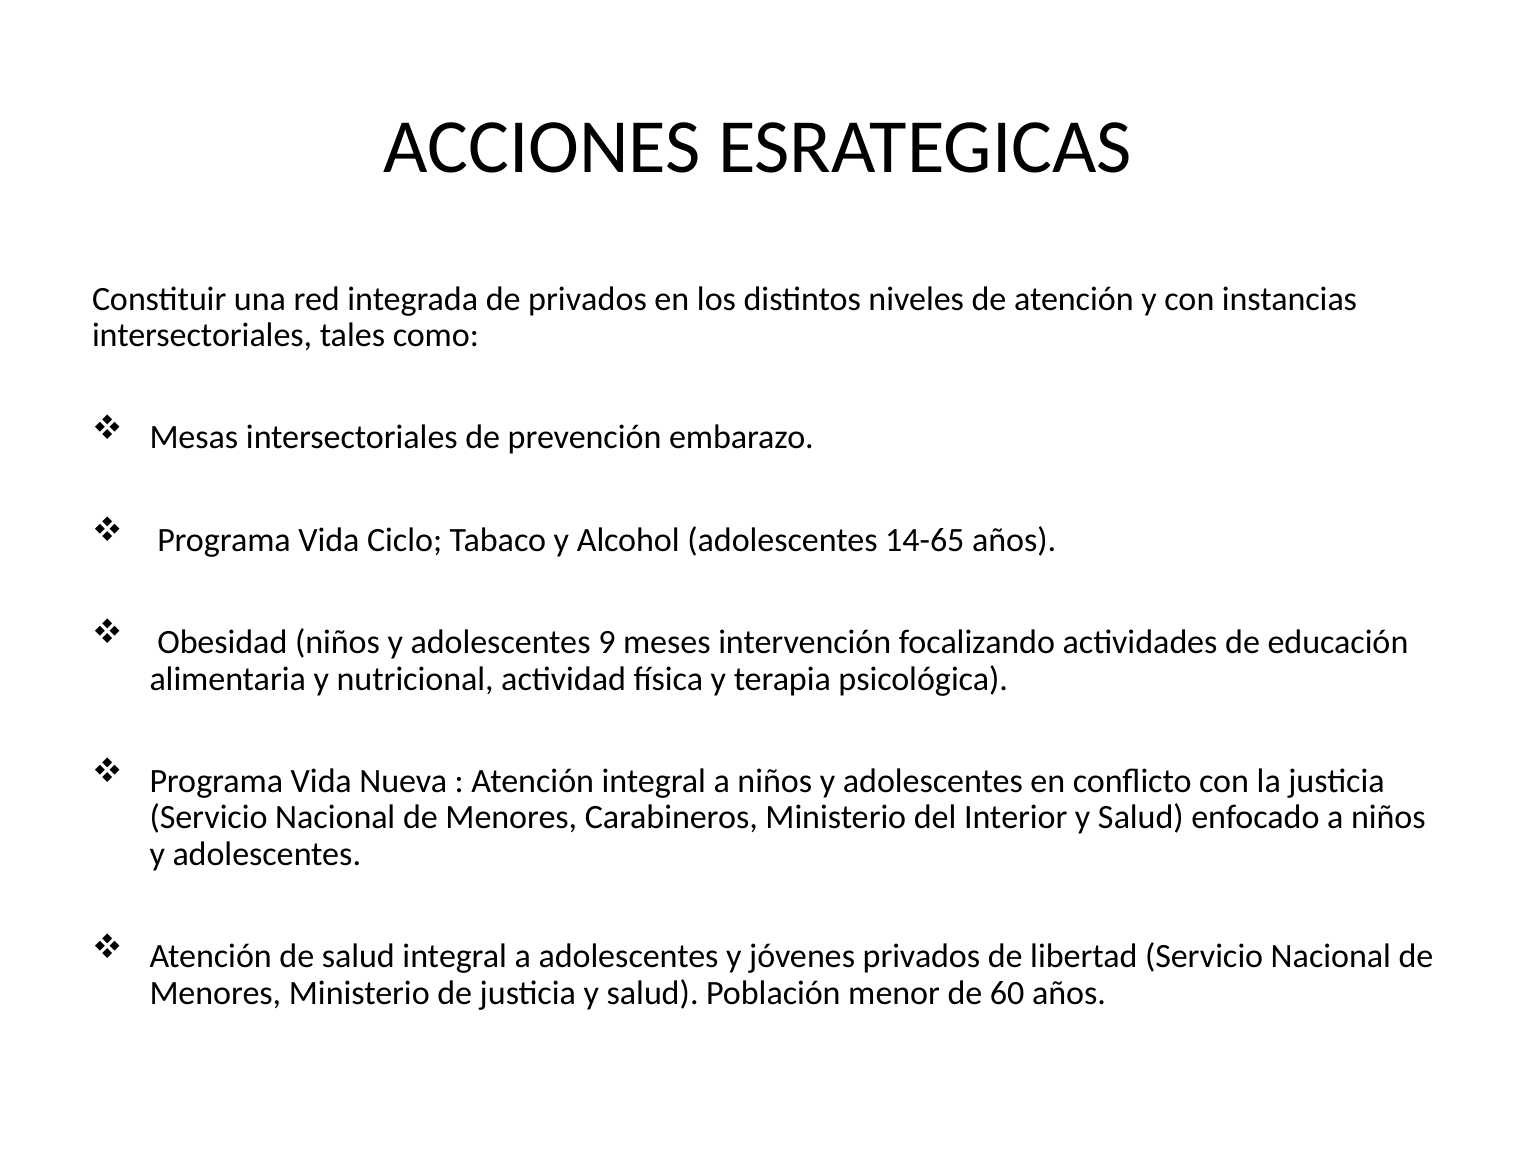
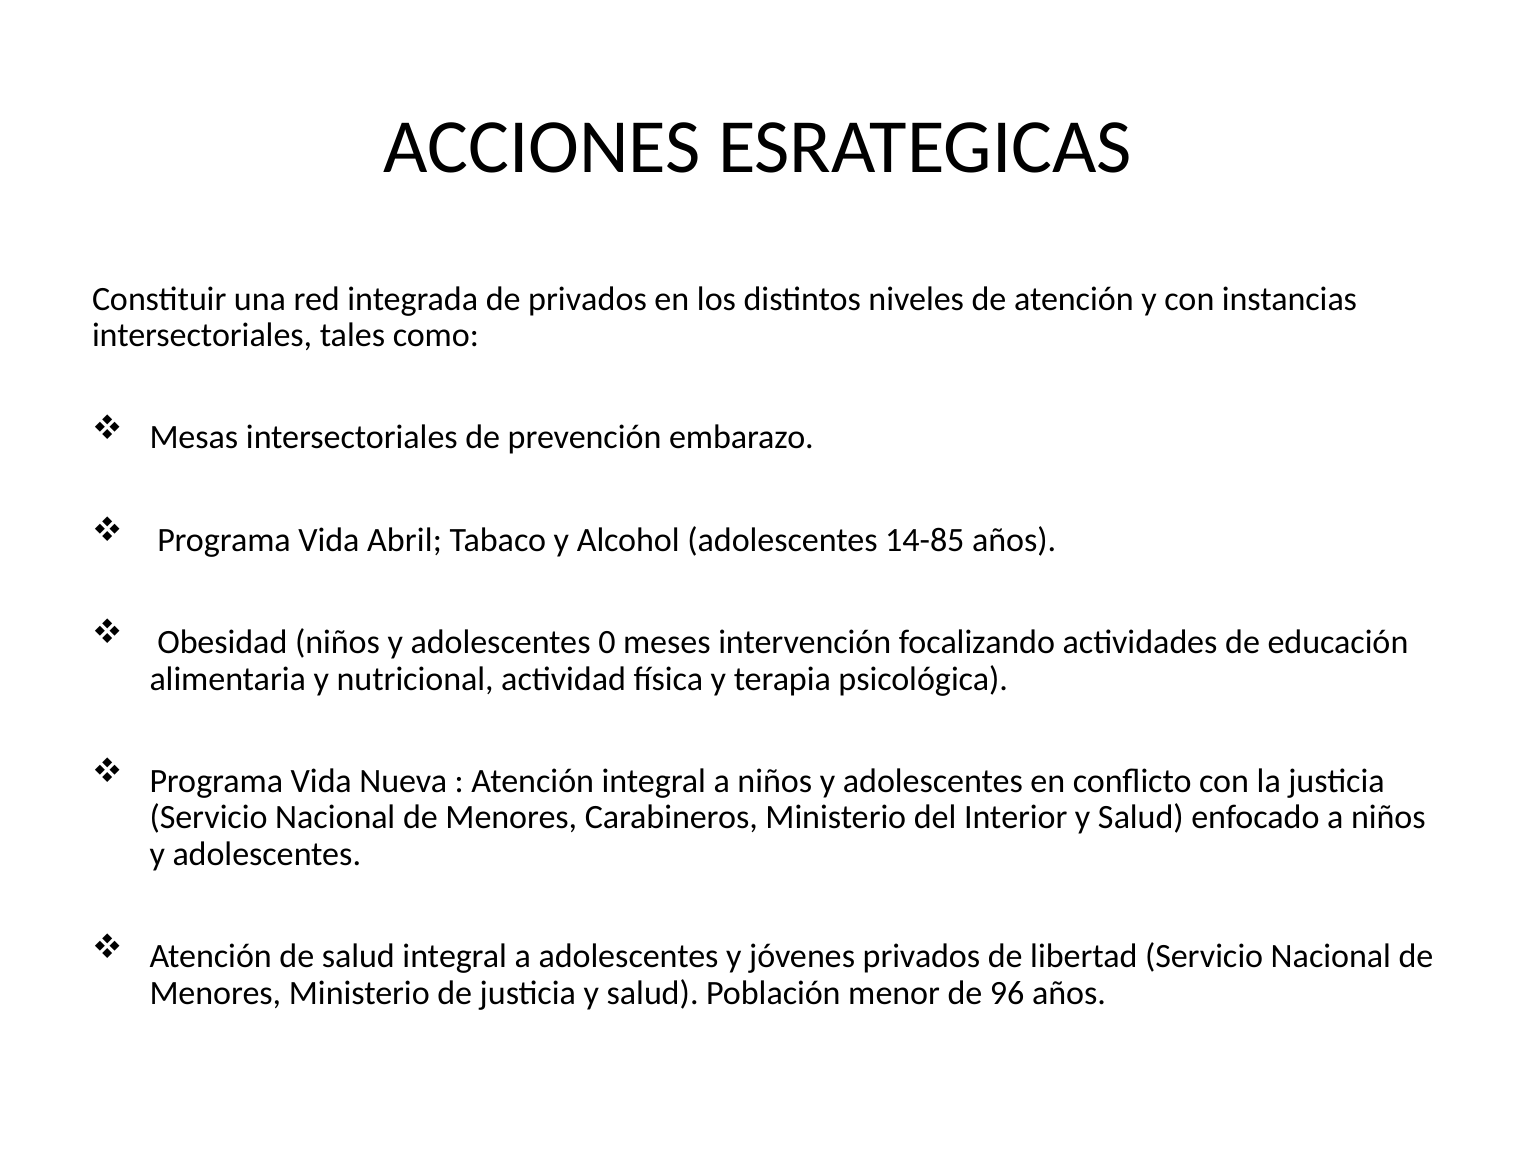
Ciclo: Ciclo -> Abril
14-65: 14-65 -> 14-85
9: 9 -> 0
60: 60 -> 96
